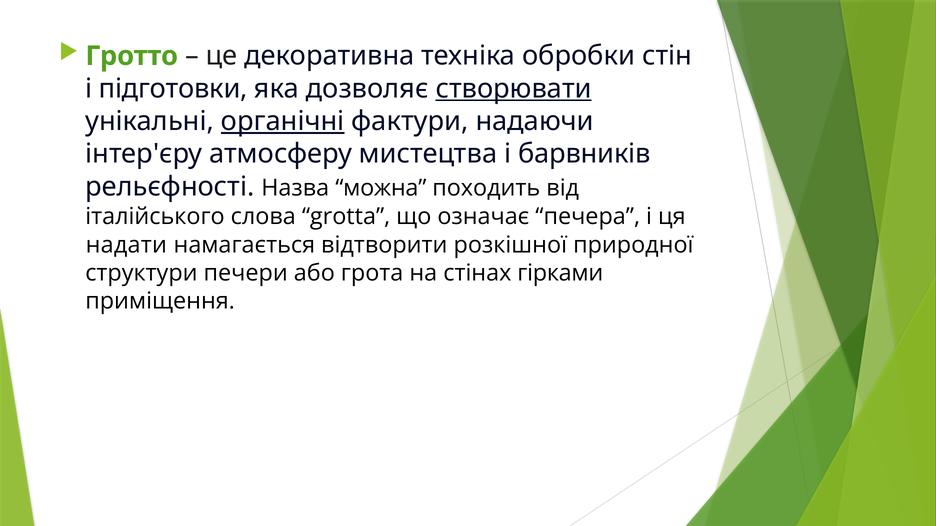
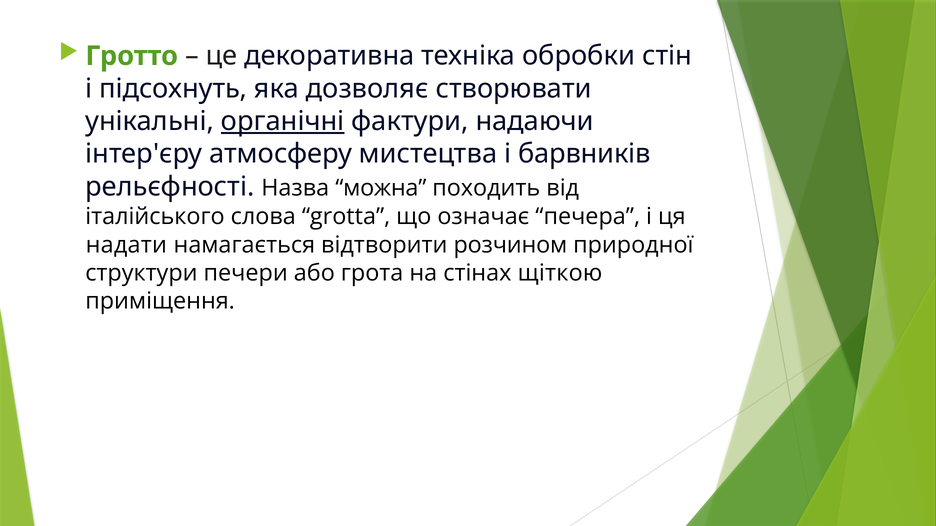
підготовки: підготовки -> підсохнуть
створювати underline: present -> none
розкішної: розкішної -> розчином
гірками: гірками -> щіткою
